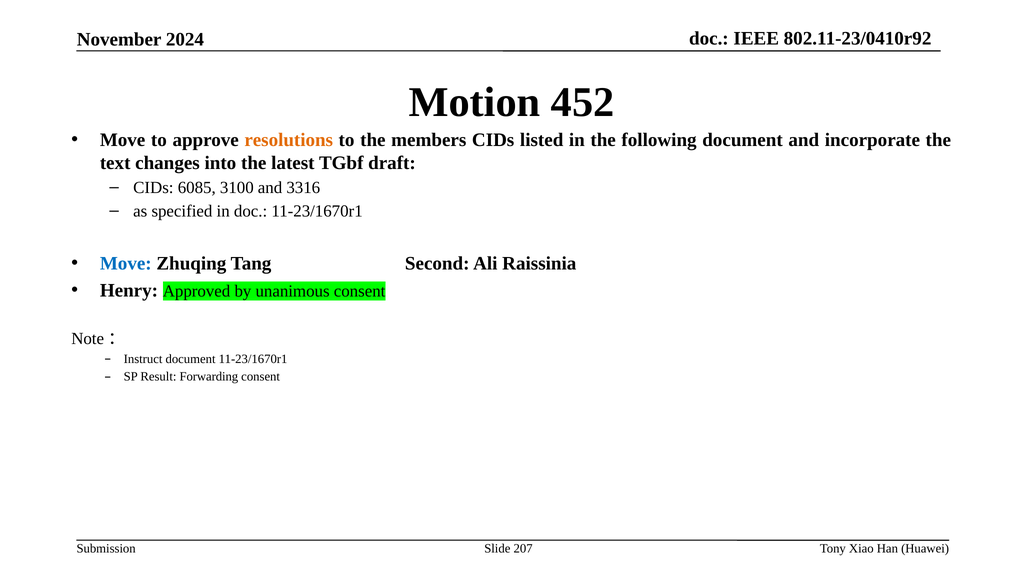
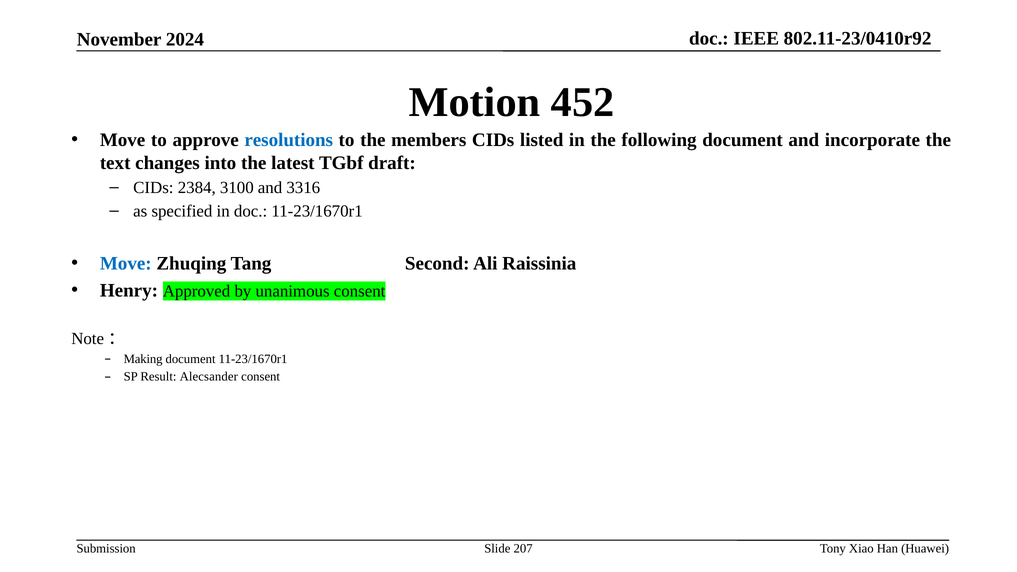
resolutions colour: orange -> blue
6085: 6085 -> 2384
Instruct: Instruct -> Making
Forwarding: Forwarding -> Alecsander
